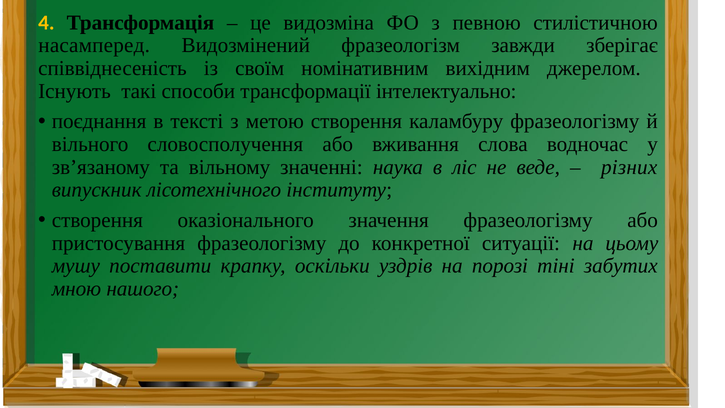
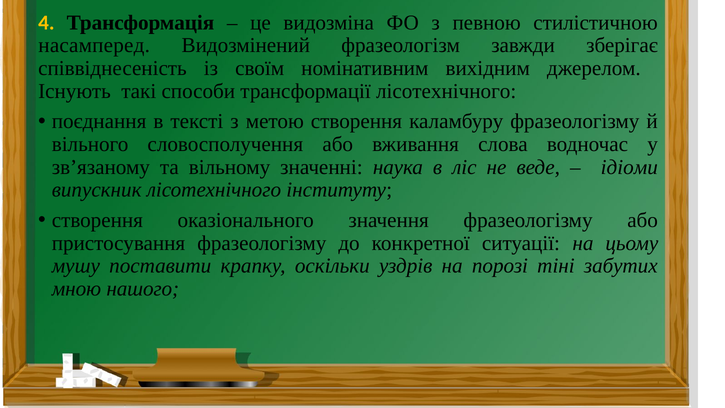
трансформації інтелектуально: інтелектуально -> лісотехнічного
різних: різних -> ідіоми
